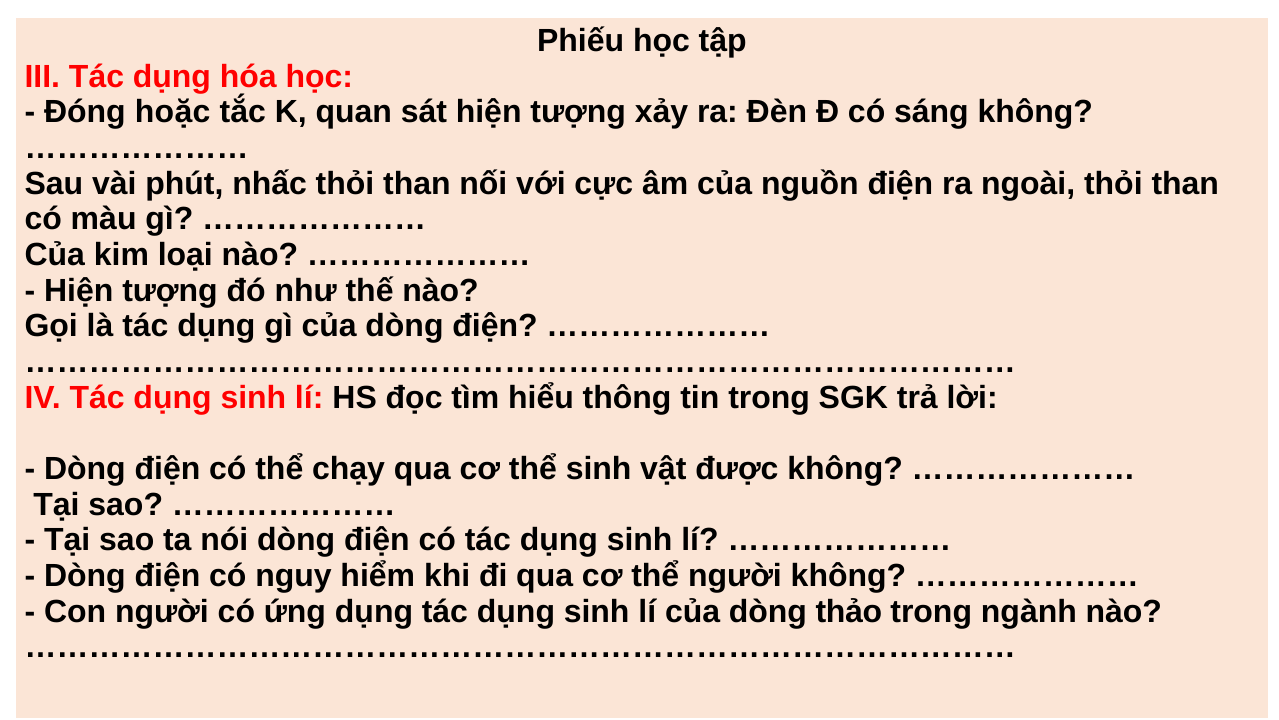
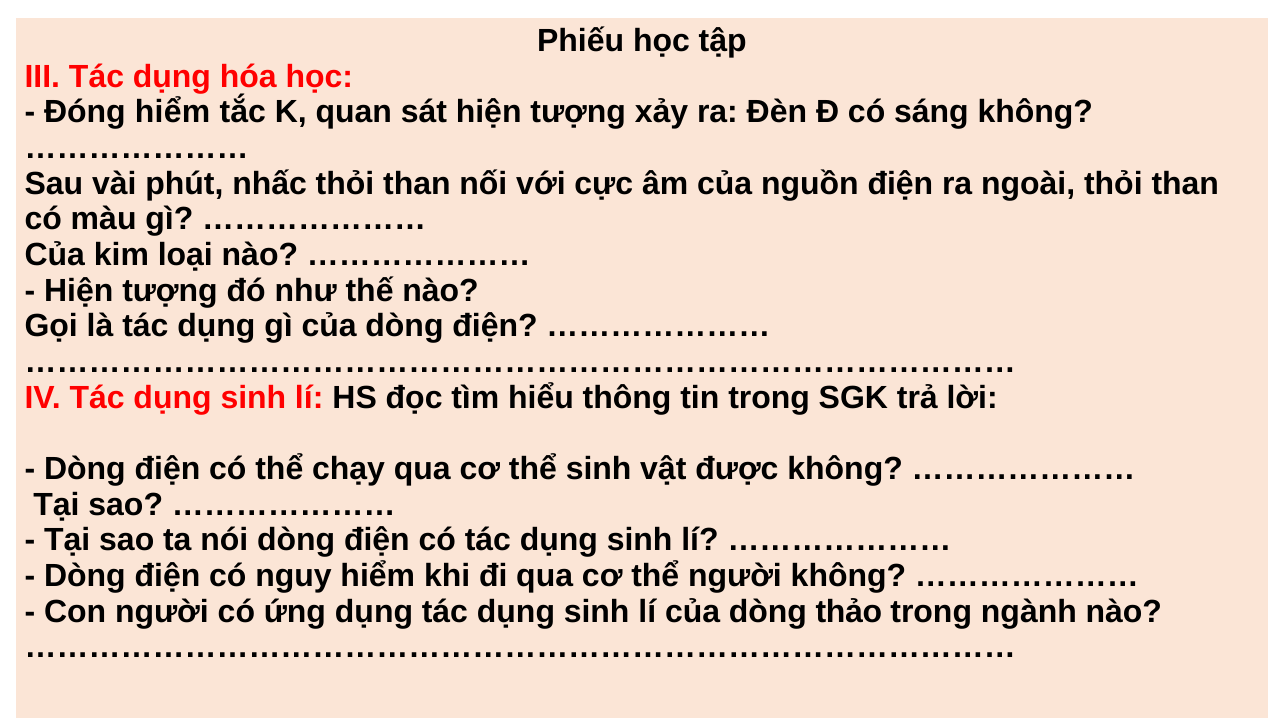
Đóng hoặc: hoặc -> hiểm
